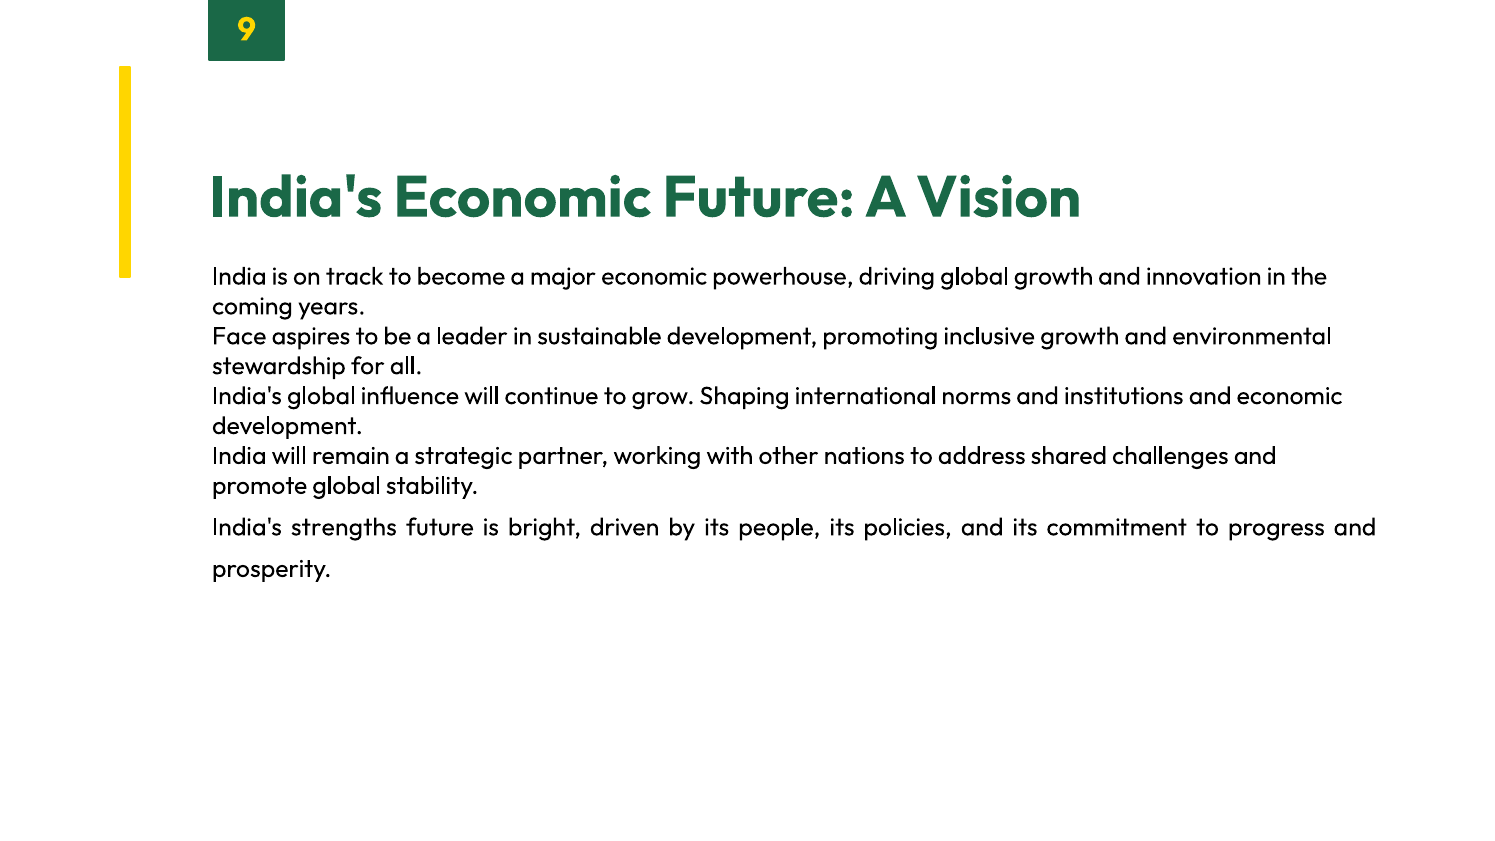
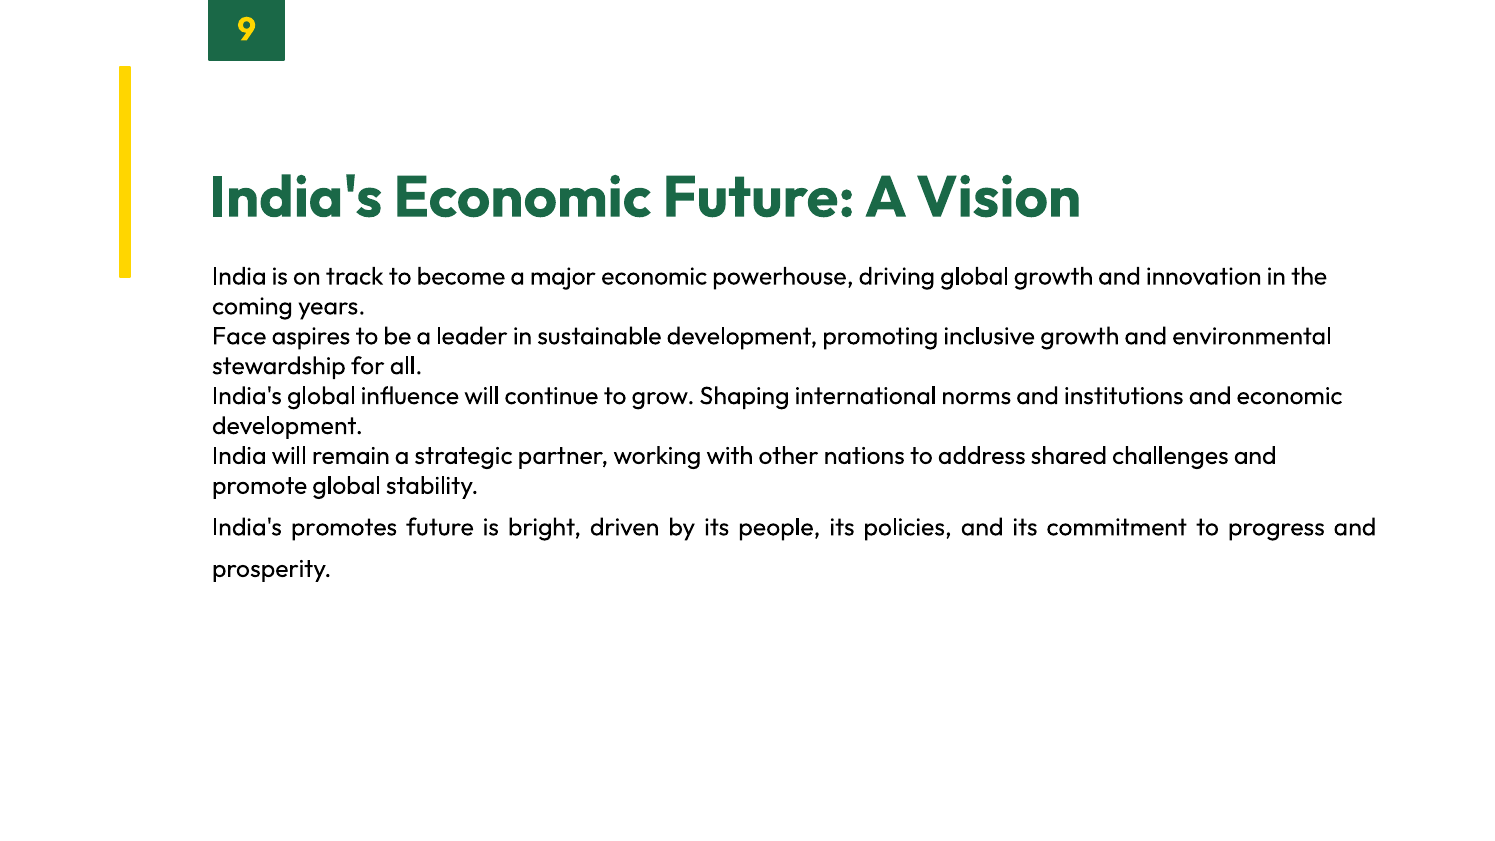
strengths: strengths -> promotes
